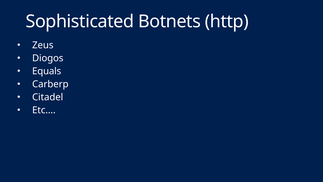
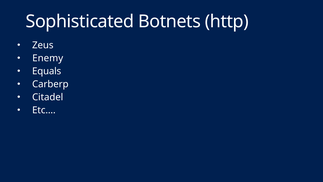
Diogos: Diogos -> Enemy
